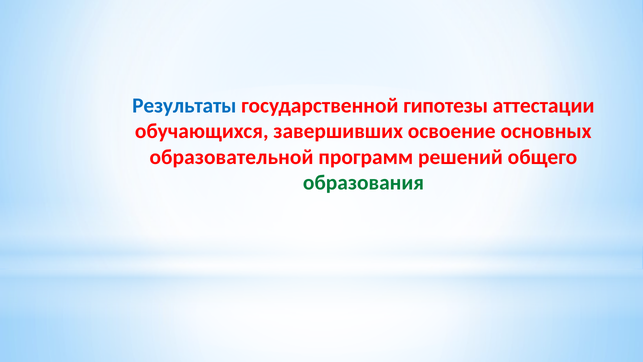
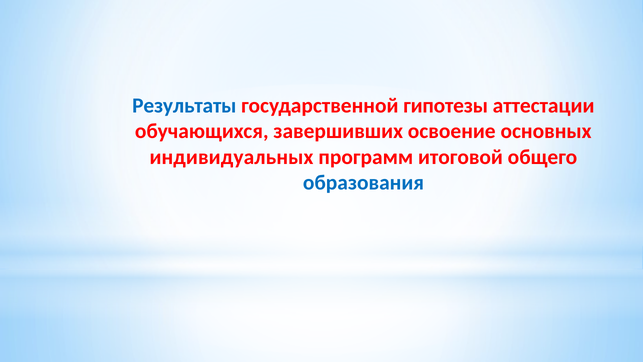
образовательной: образовательной -> индивидуальных
решений: решений -> итоговой
образования colour: green -> blue
